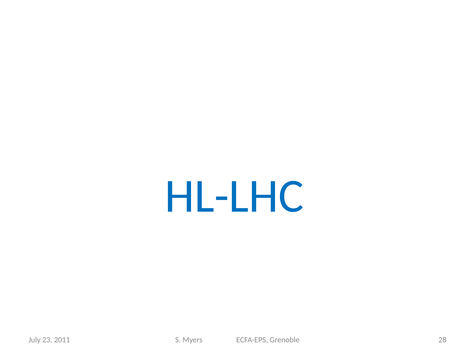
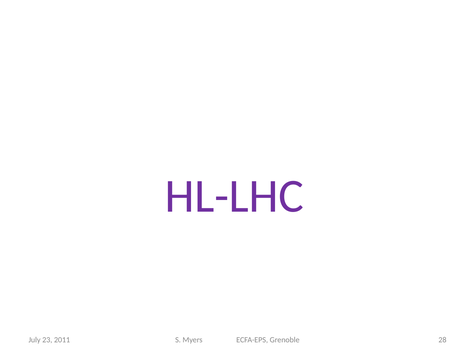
HL-LHC colour: blue -> purple
